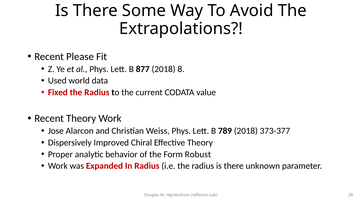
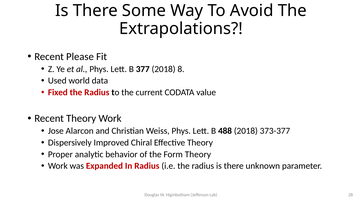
877: 877 -> 377
789: 789 -> 488
Form Robust: Robust -> Theory
